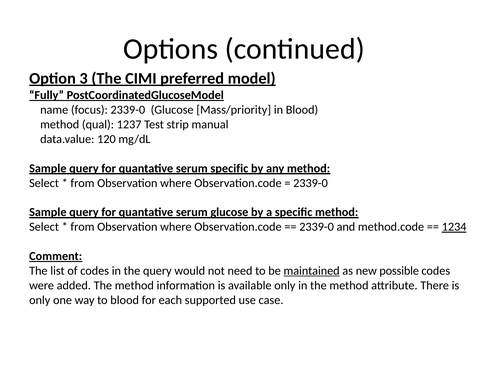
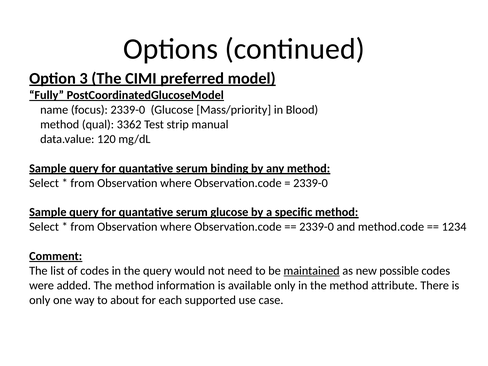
1237: 1237 -> 3362
serum specific: specific -> binding
1234 underline: present -> none
to blood: blood -> about
